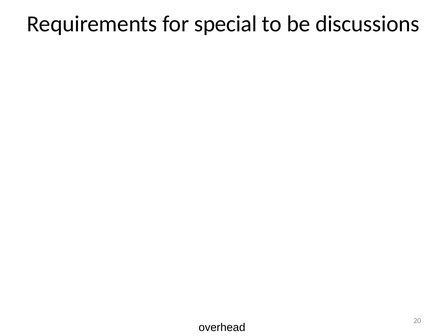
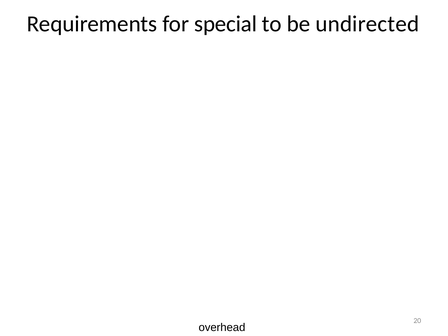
discussions: discussions -> undirected
